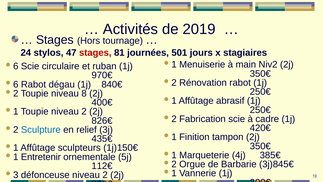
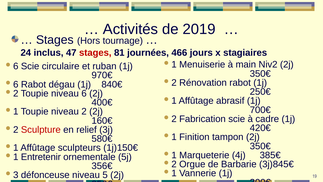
stylos: stylos -> inclus
501: 501 -> 466
8: 8 -> 6
250€ at (260, 110): 250€ -> 700€
826€: 826€ -> 160€
Sculpture colour: blue -> red
435€: 435€ -> 580€
112€: 112€ -> 356€
2 at (105, 175): 2 -> 5
